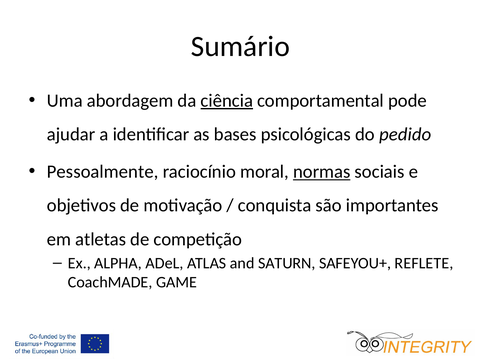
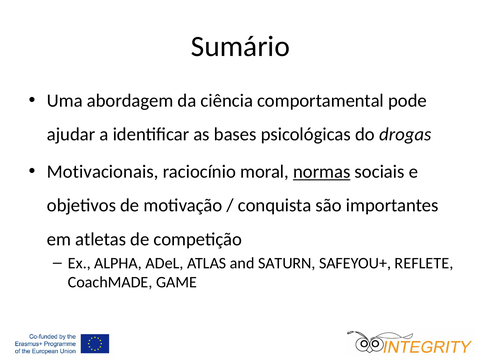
ciência underline: present -> none
pedido: pedido -> drogas
Pessoalmente: Pessoalmente -> Motivacionais
